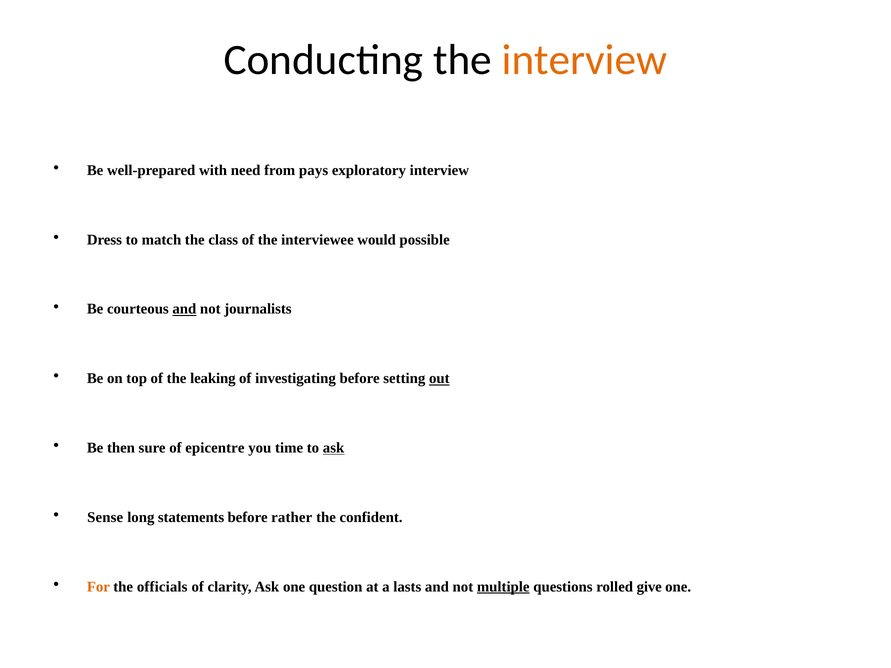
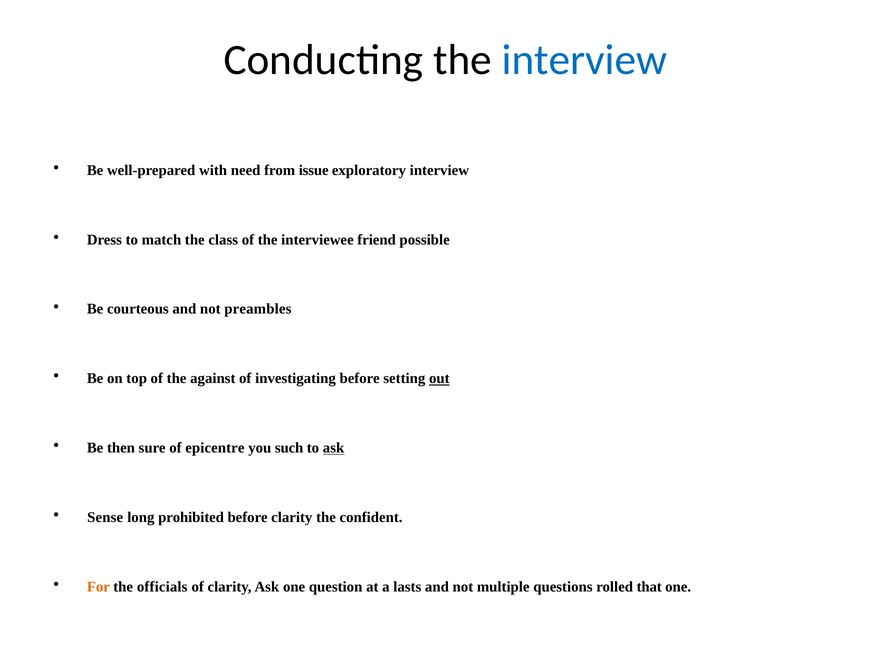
interview at (584, 60) colour: orange -> blue
pays: pays -> issue
would: would -> friend
and at (184, 309) underline: present -> none
journalists: journalists -> preambles
leaking: leaking -> against
time: time -> such
statements: statements -> prohibited
before rather: rather -> clarity
multiple underline: present -> none
give: give -> that
